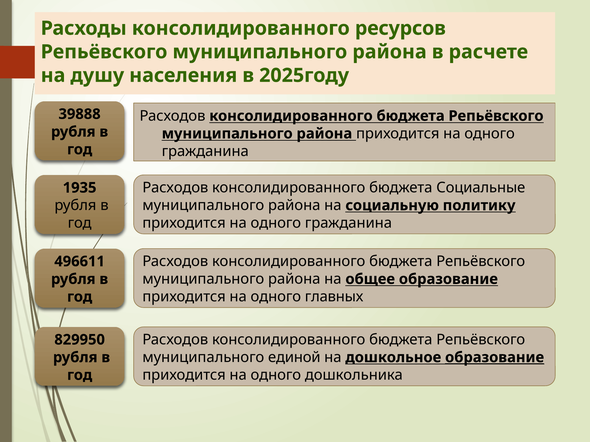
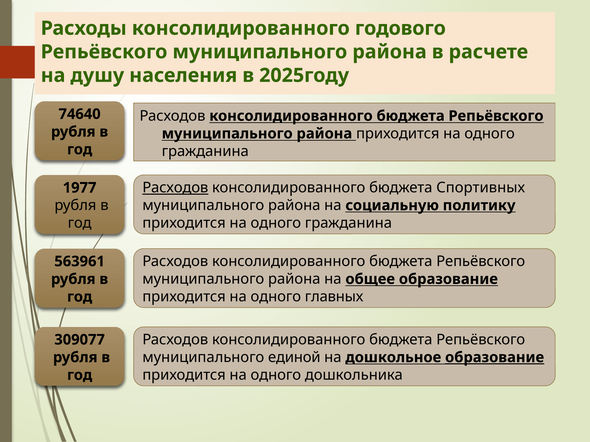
ресурсов: ресурсов -> годового
39888: 39888 -> 74640
Расходов at (175, 188) underline: none -> present
Социальные: Социальные -> Спортивных
1935: 1935 -> 1977
496611: 496611 -> 563961
829950: 829950 -> 309077
